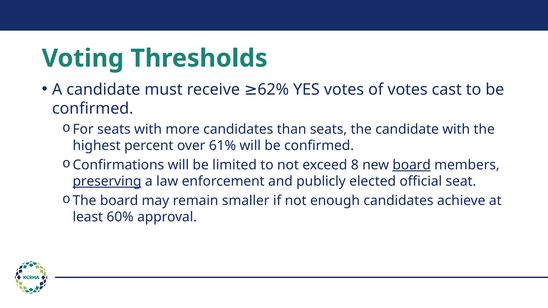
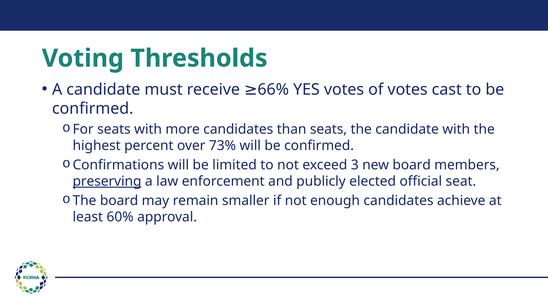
62%: 62% -> 66%
61%: 61% -> 73%
8: 8 -> 3
board at (412, 165) underline: present -> none
